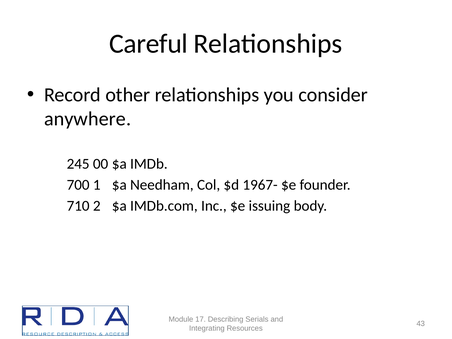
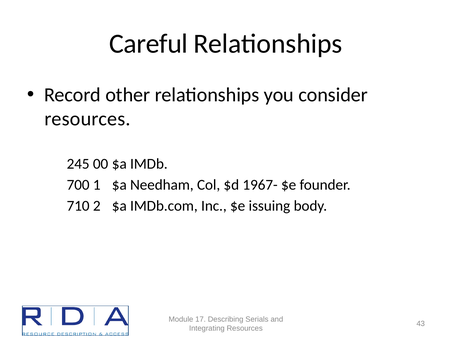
anywhere at (88, 119): anywhere -> resources
